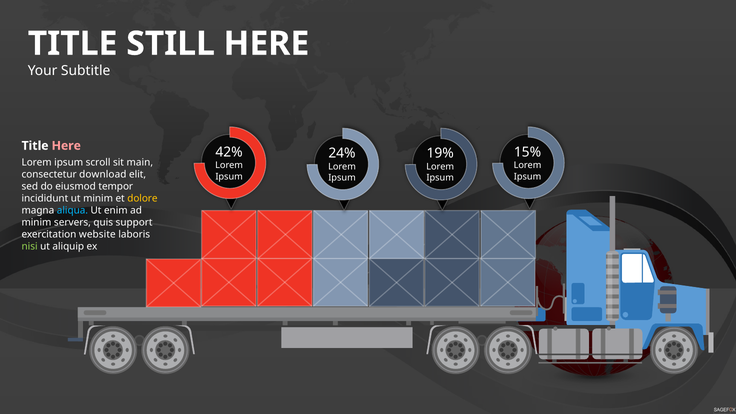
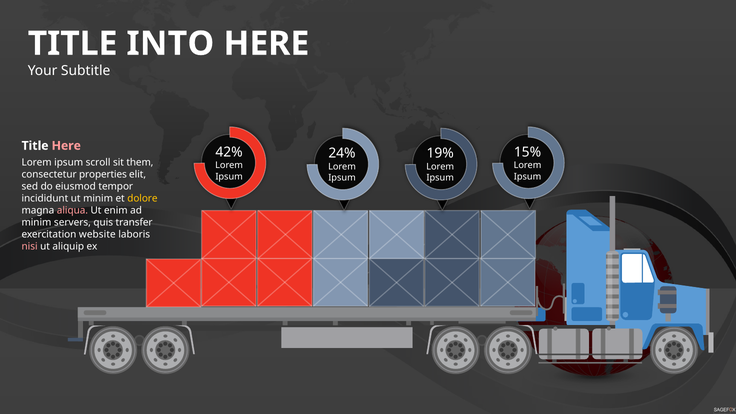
STILL: STILL -> INTO
main: main -> them
download: download -> properties
aliqua colour: light blue -> pink
support: support -> transfer
nisi colour: light green -> pink
